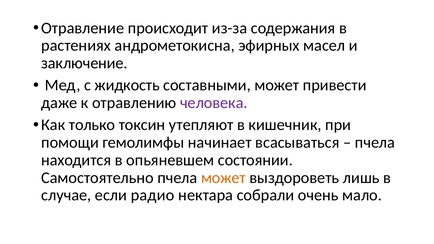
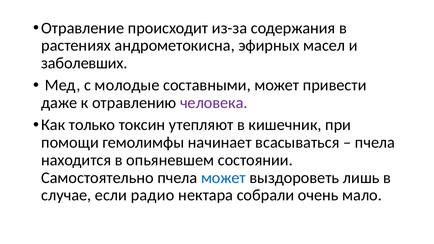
заключение: заключение -> заболевших
жидкость: жидкость -> молодые
может at (223, 178) colour: orange -> blue
